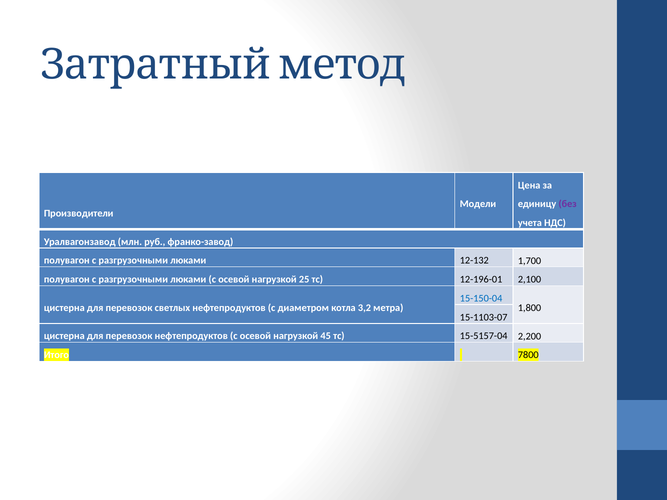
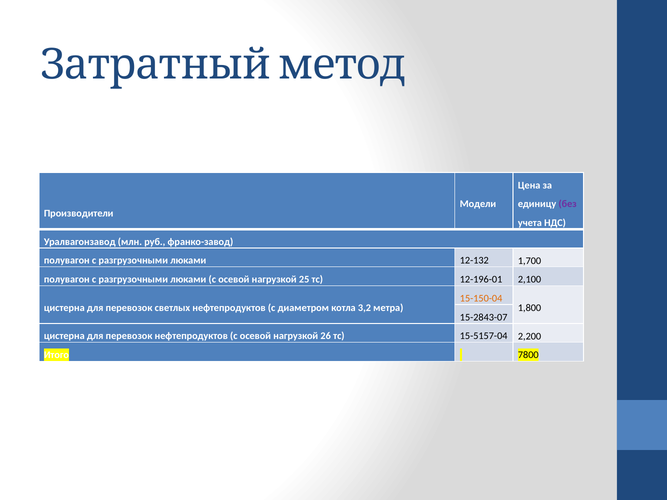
15-150-04 colour: blue -> orange
15-1103-07: 15-1103-07 -> 15-2843-07
45: 45 -> 26
